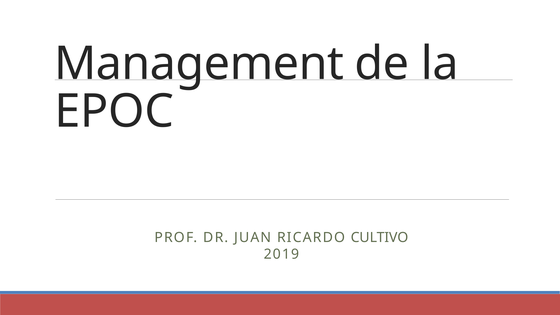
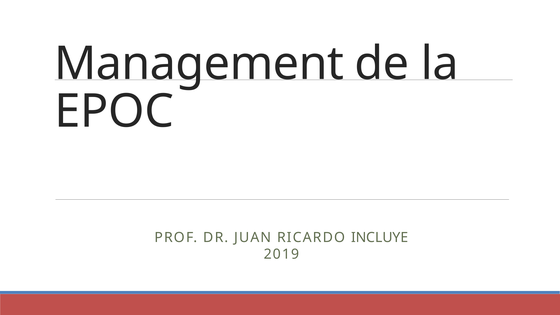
CULTIVO: CULTIVO -> INCLUYE
